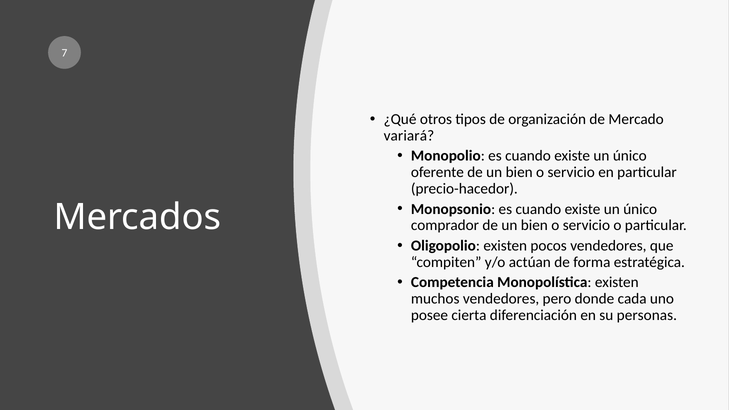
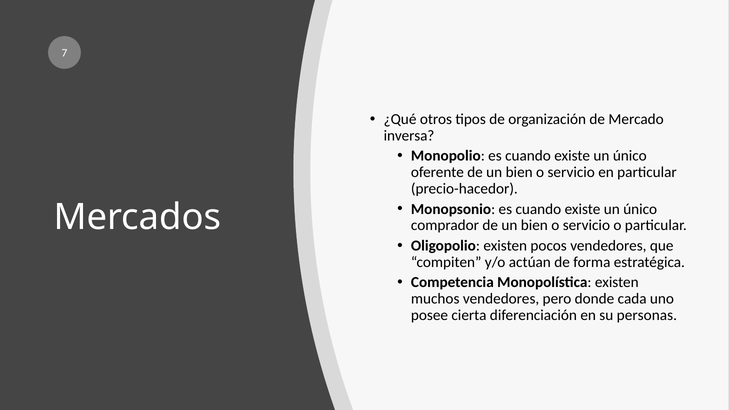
variará: variará -> inversa
